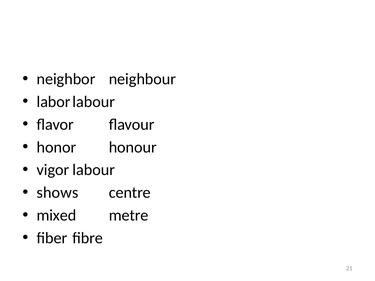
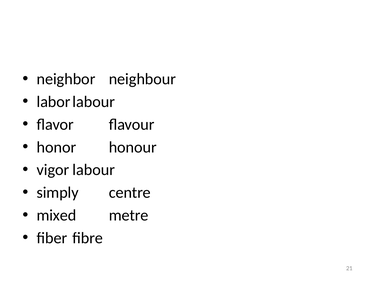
shows: shows -> simply
